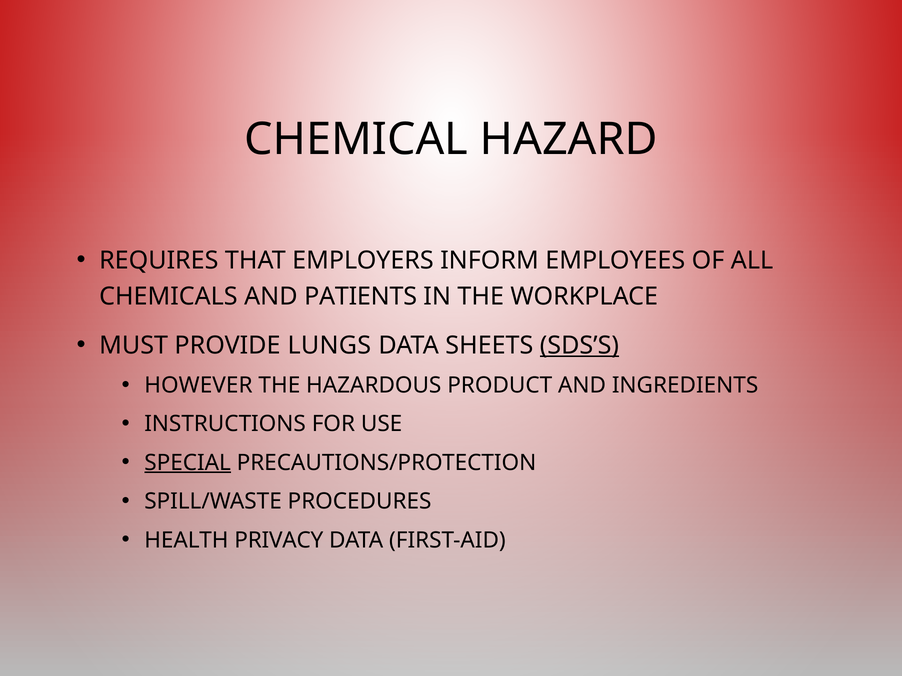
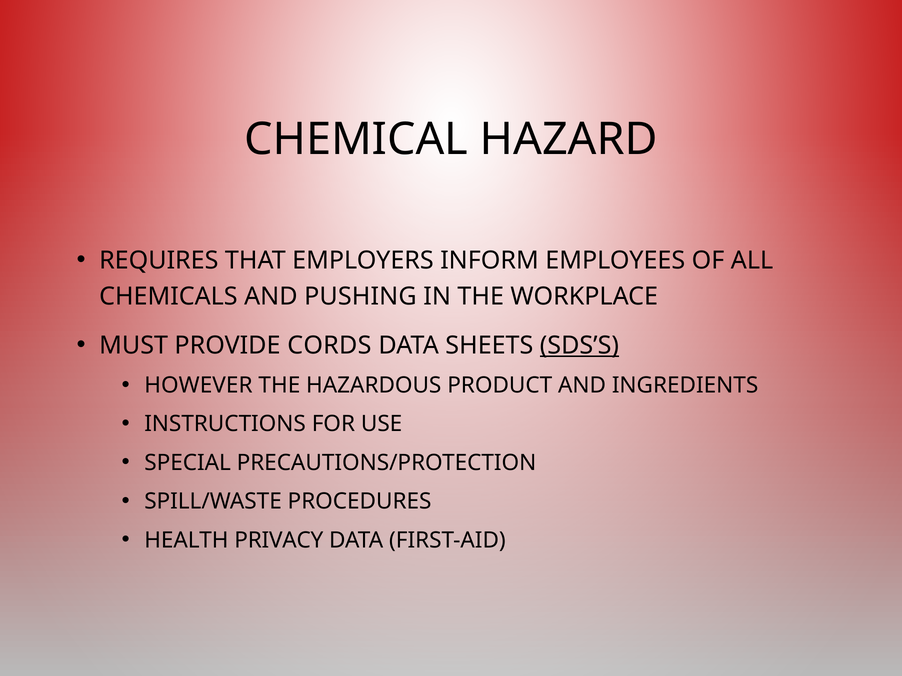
PATIENTS: PATIENTS -> PUSHING
LUNGS: LUNGS -> CORDS
SPECIAL underline: present -> none
